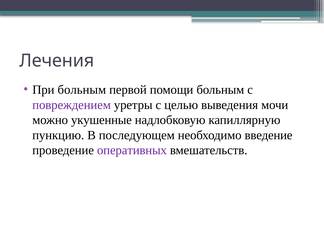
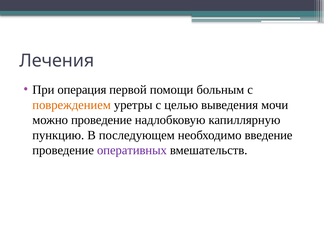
При больным: больным -> операция
повреждением colour: purple -> orange
можно укушенные: укушенные -> проведение
